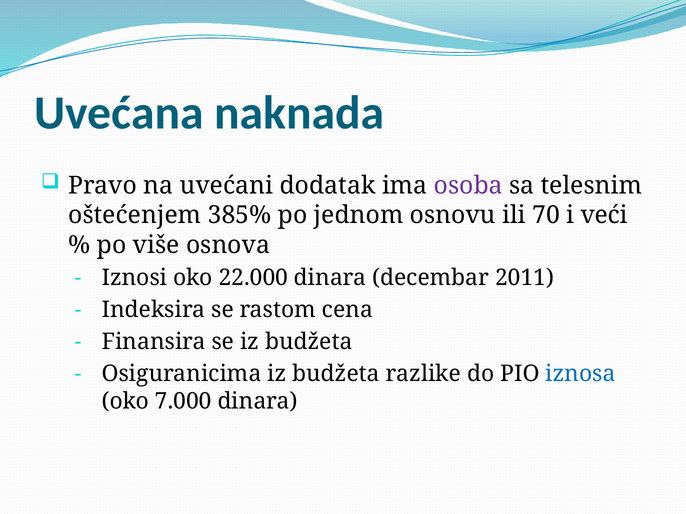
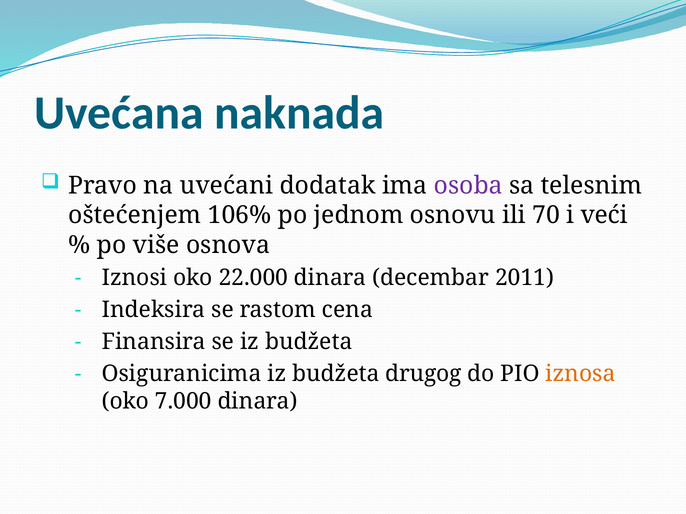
385%: 385% -> 106%
razlike: razlike -> drugog
iznosa colour: blue -> orange
